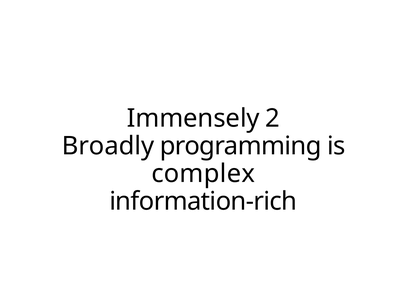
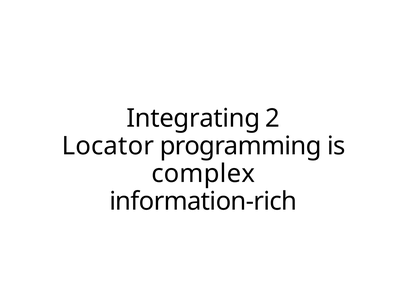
Immensely: Immensely -> Integrating
Broadly: Broadly -> Locator
